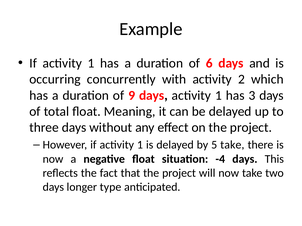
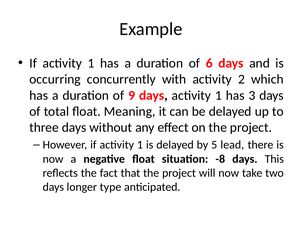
5 take: take -> lead
-4: -4 -> -8
